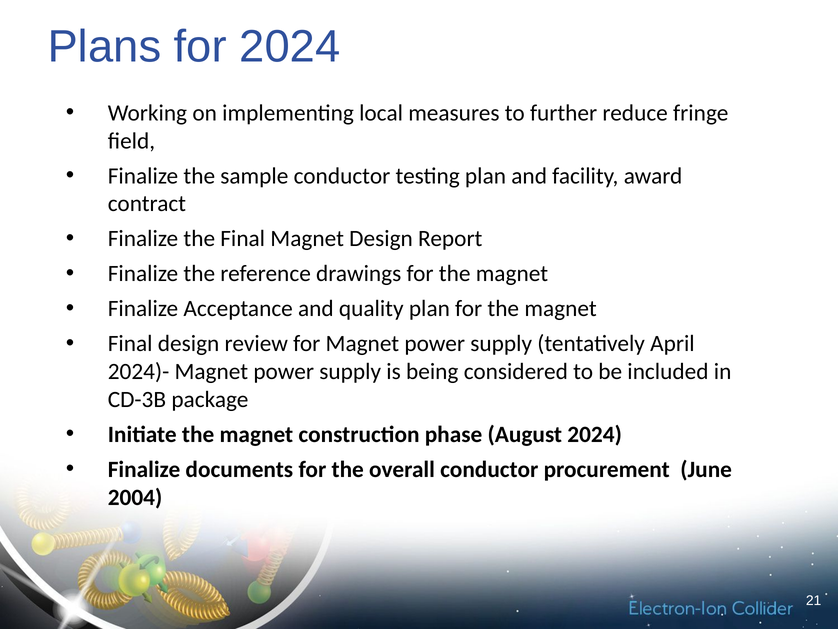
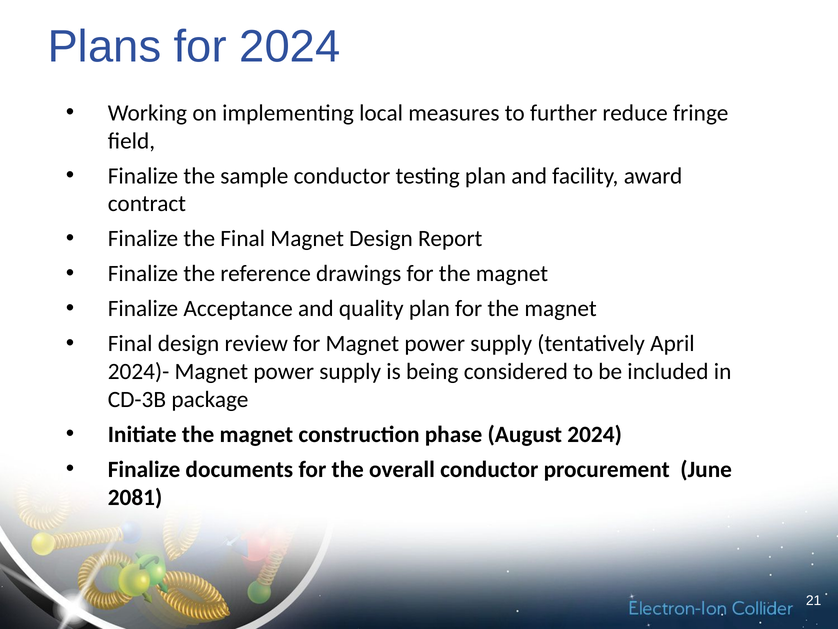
2004: 2004 -> 2081
